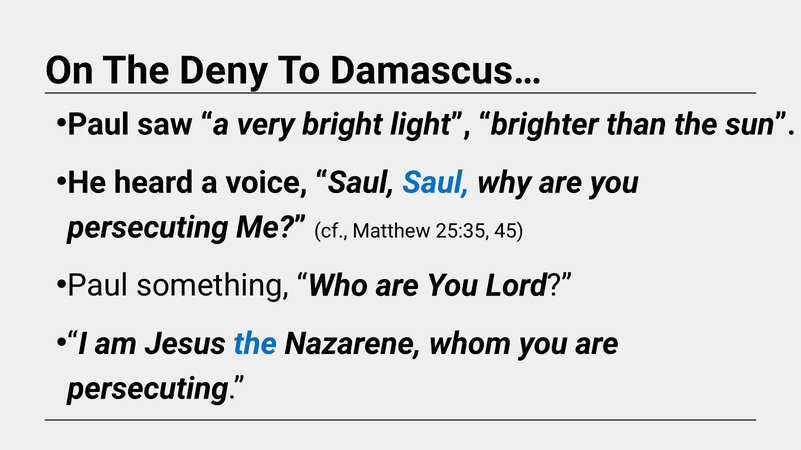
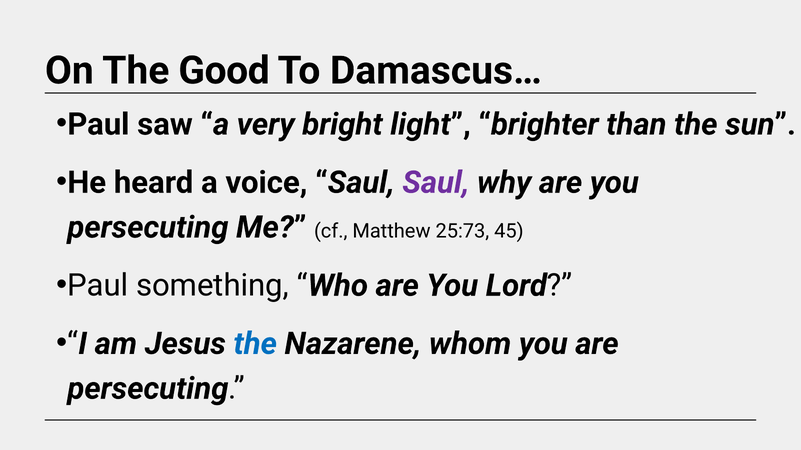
Deny: Deny -> Good
Saul at (436, 183) colour: blue -> purple
25:35: 25:35 -> 25:73
